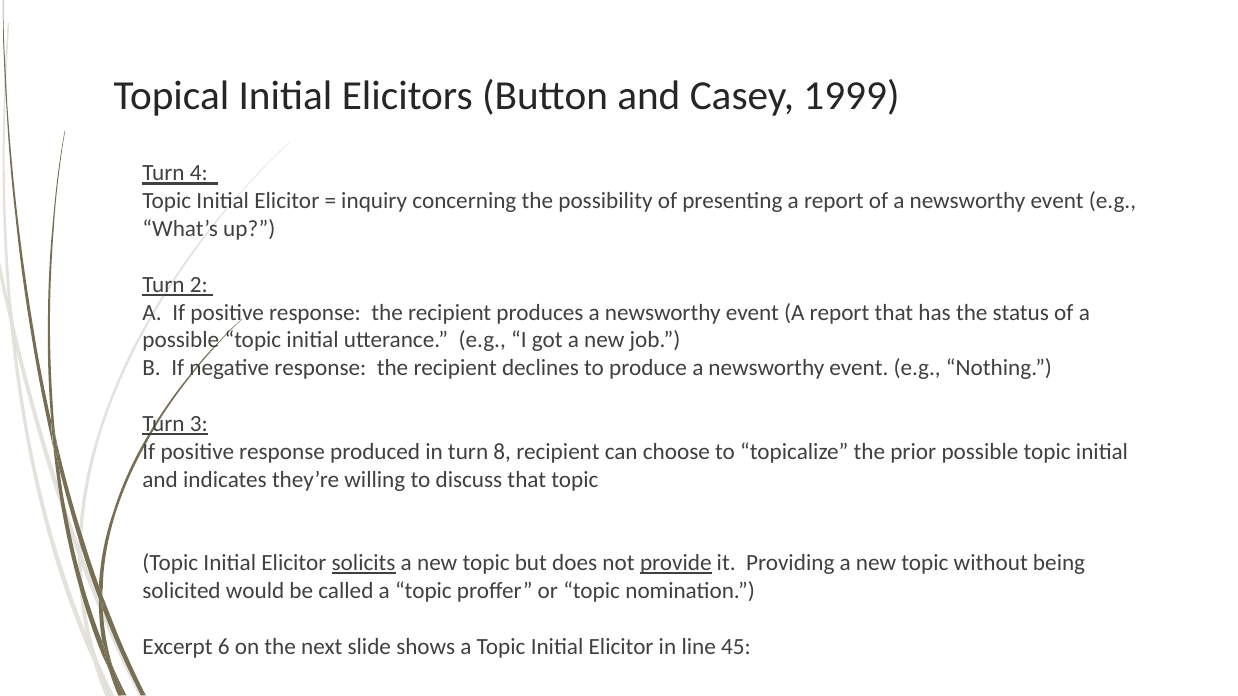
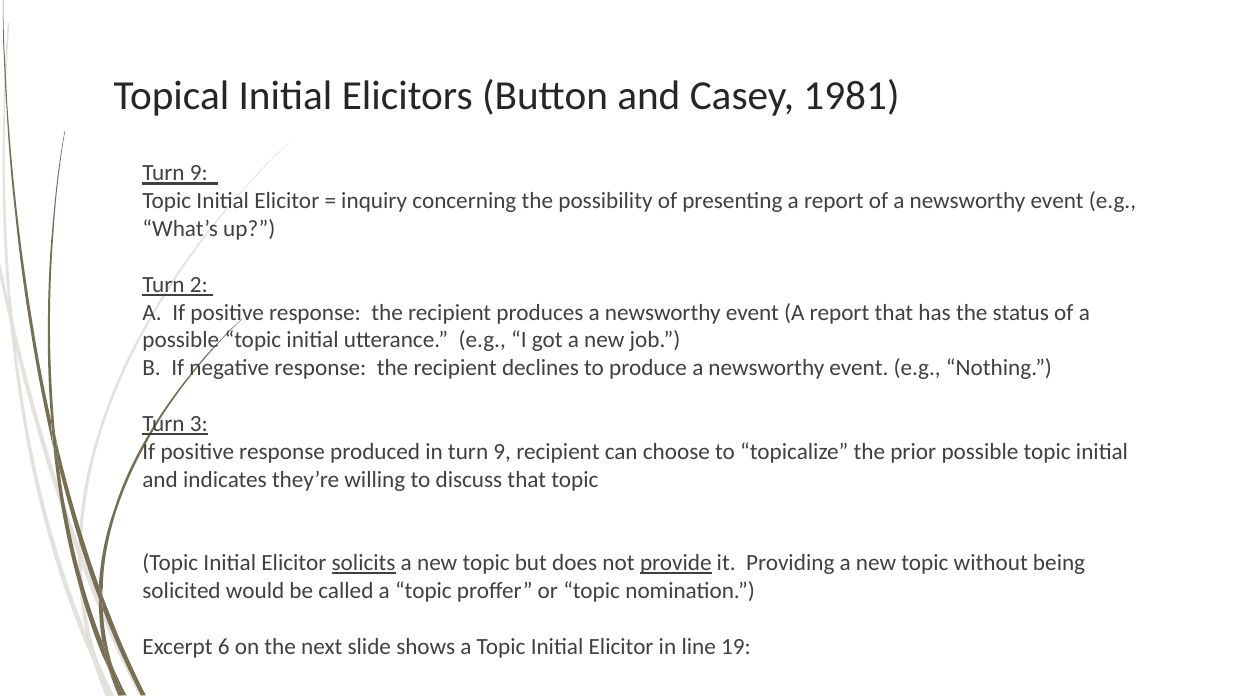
1999: 1999 -> 1981
4 at (199, 173): 4 -> 9
in turn 8: 8 -> 9
45: 45 -> 19
